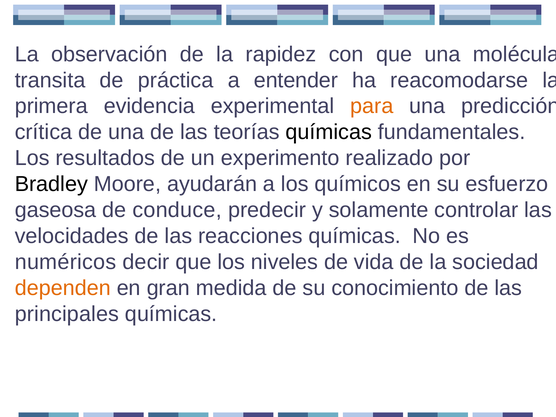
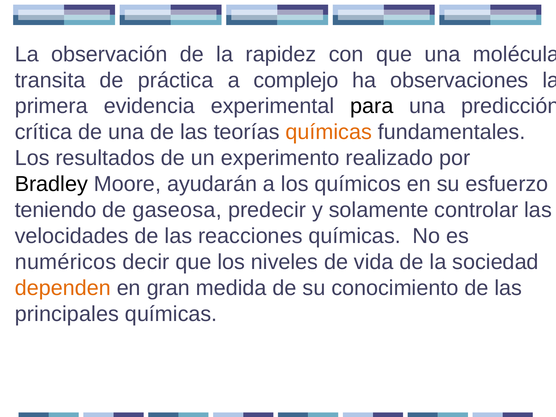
entender: entender -> complejo
reacomodarse: reacomodarse -> observaciones
para colour: orange -> black
químicas at (329, 132) colour: black -> orange
gaseosa: gaseosa -> teniendo
conduce: conduce -> gaseosa
